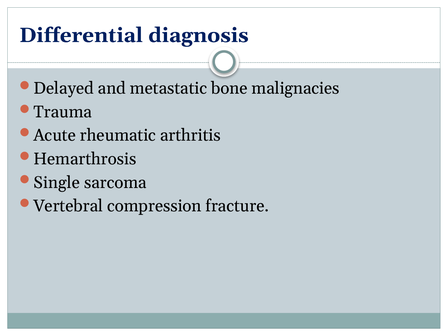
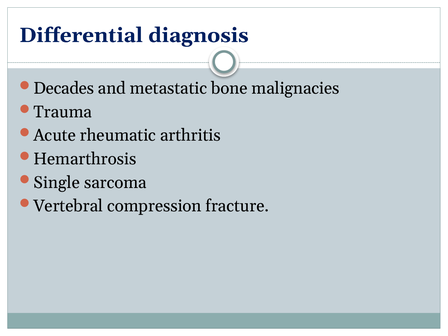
Delayed: Delayed -> Decades
